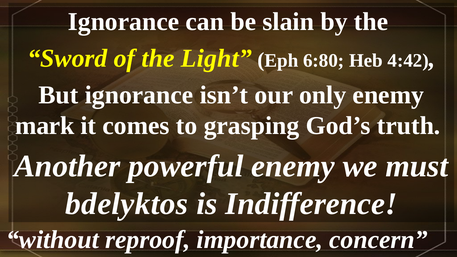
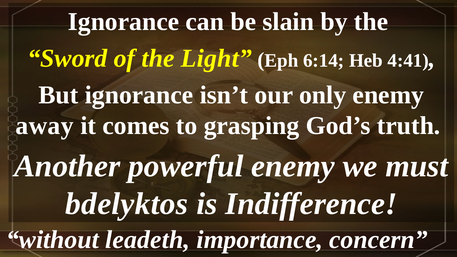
6:80: 6:80 -> 6:14
4:42: 4:42 -> 4:41
mark: mark -> away
reproof: reproof -> leadeth
